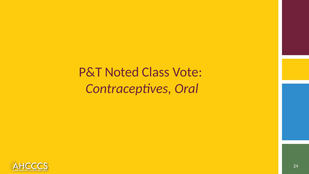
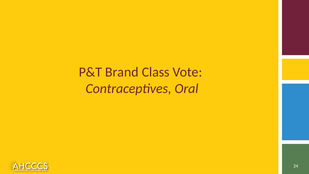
Noted: Noted -> Brand
